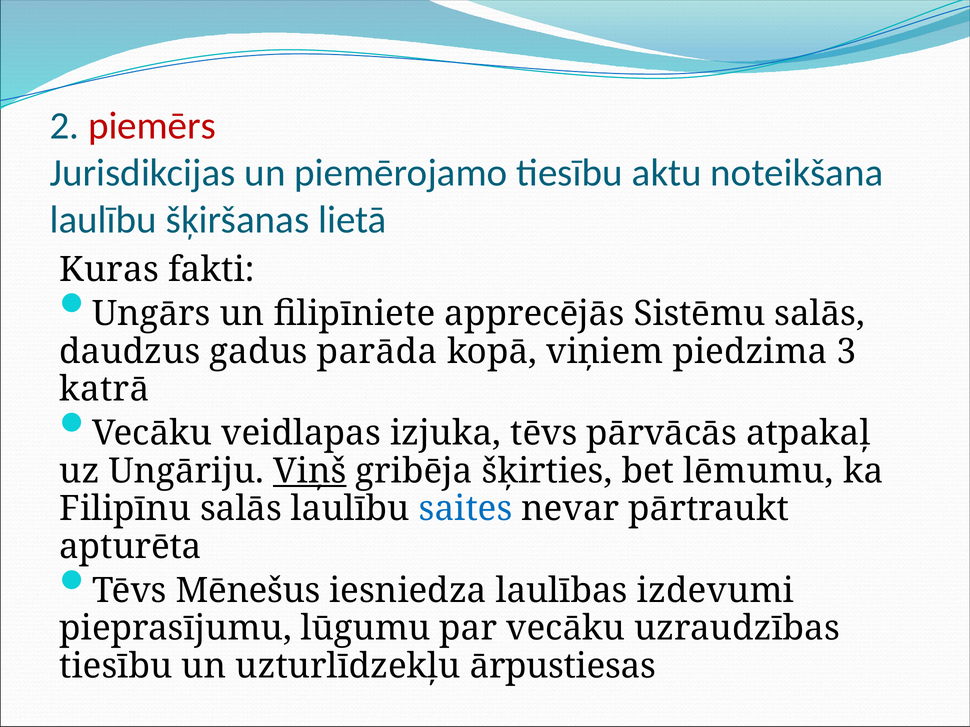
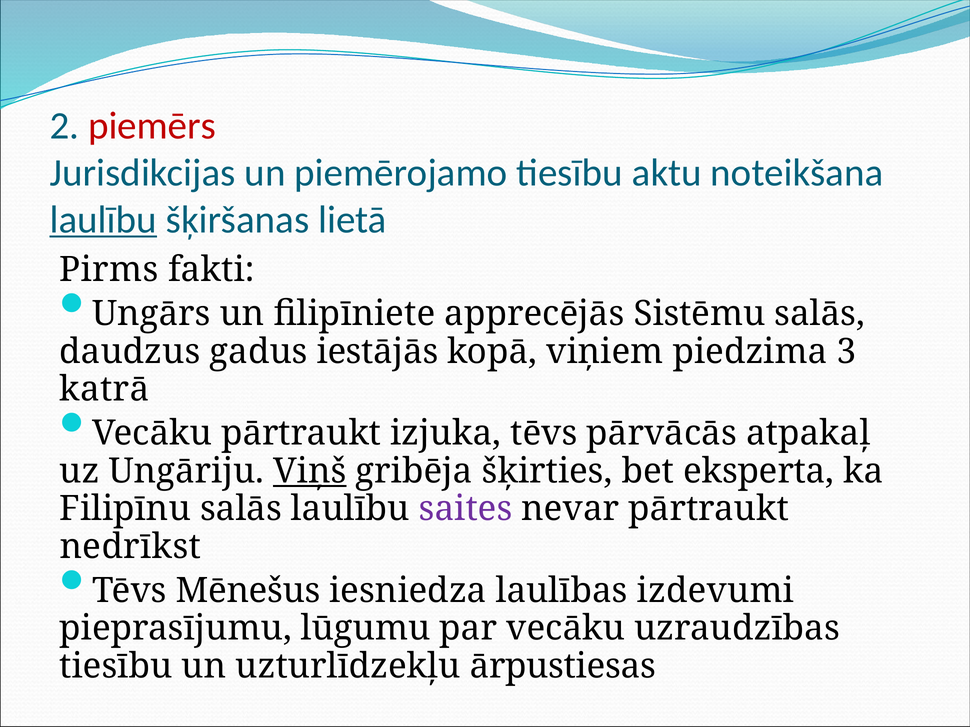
laulību at (103, 220) underline: none -> present
Kuras: Kuras -> Pirms
parāda: parāda -> iestājās
Vecāku veidlapas: veidlapas -> pārtraukt
lēmumu: lēmumu -> eksperta
saites colour: blue -> purple
apturēta: apturēta -> nedrīkst
